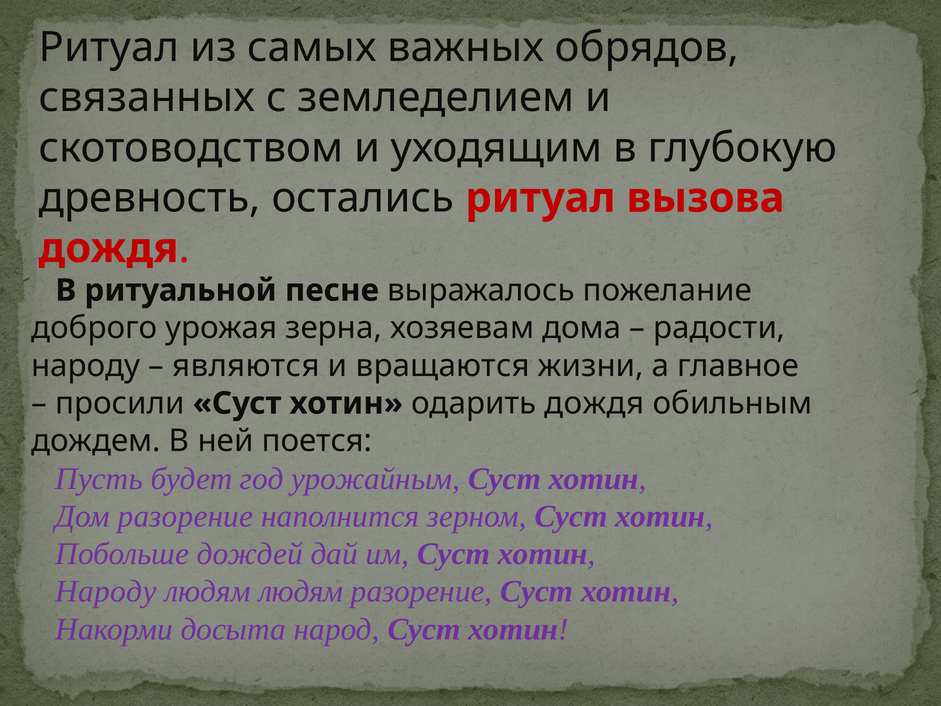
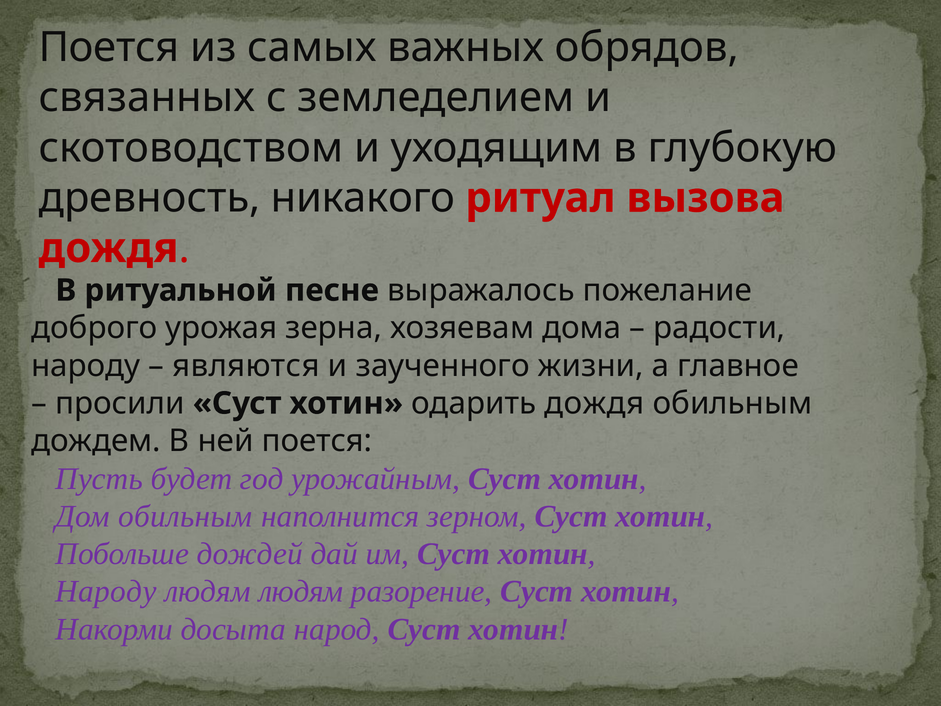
Ритуал at (109, 47): Ритуал -> Поется
остались: остались -> никакого
вращаются: вращаются -> заученного
Дом разорение: разорение -> обильным
